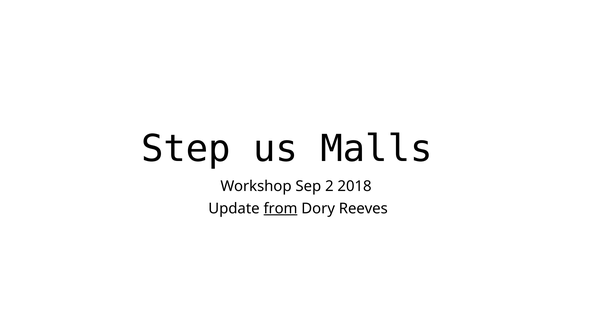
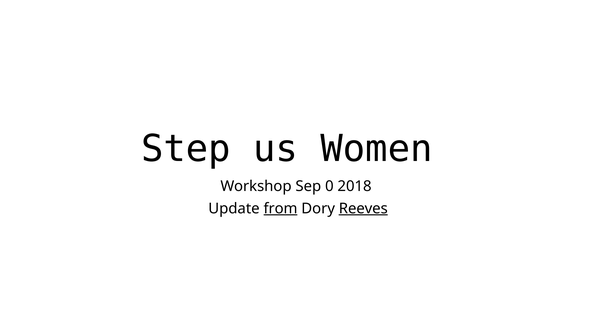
Malls: Malls -> Women
2: 2 -> 0
Reeves underline: none -> present
